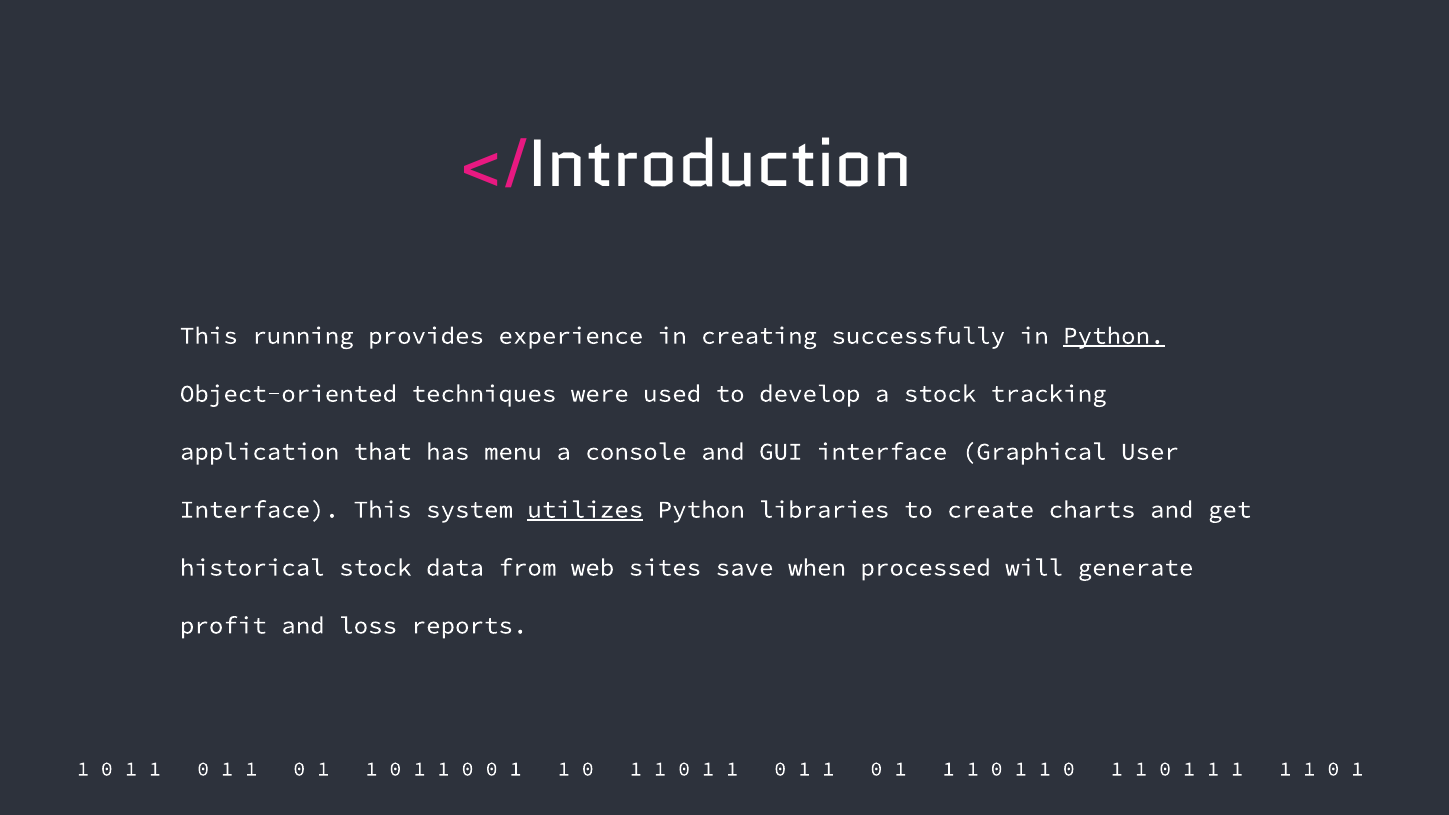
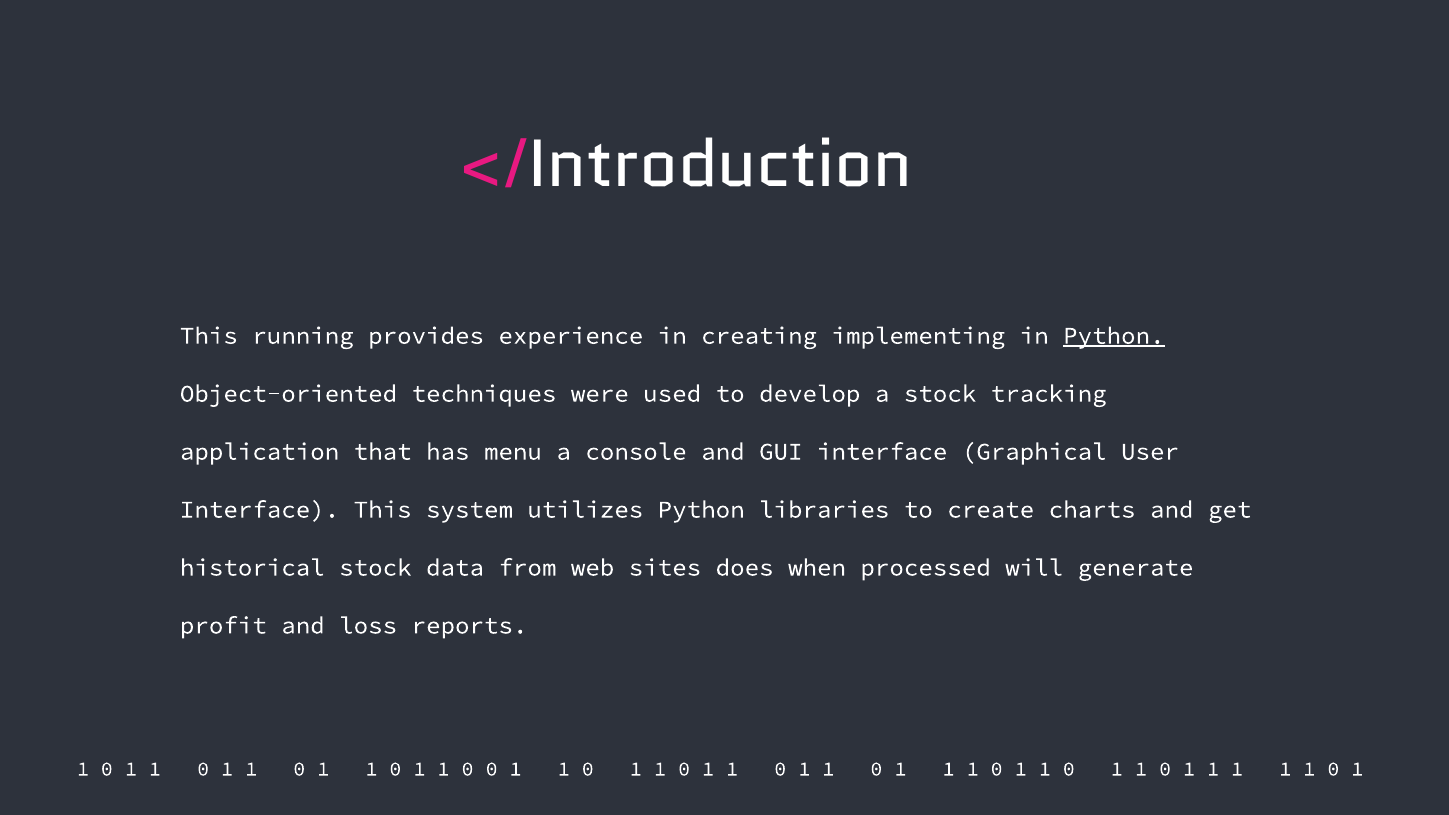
successfully: successfully -> implementing
utilizes underline: present -> none
save: save -> does
